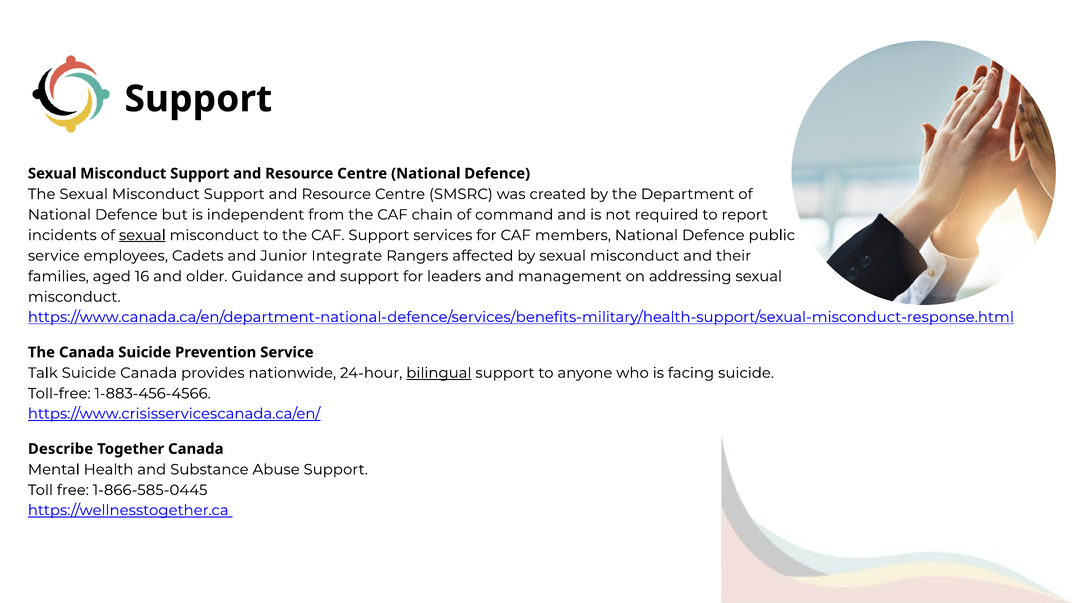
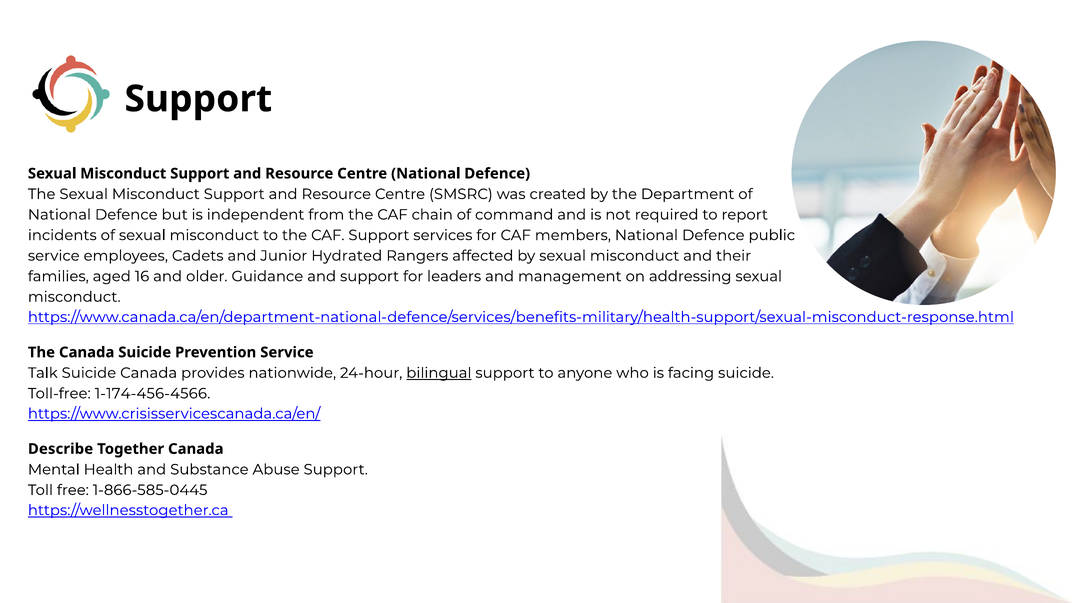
sexual at (142, 235) underline: present -> none
Integrate: Integrate -> Hydrated
1-883-456-4566: 1-883-456-4566 -> 1-174-456-4566
